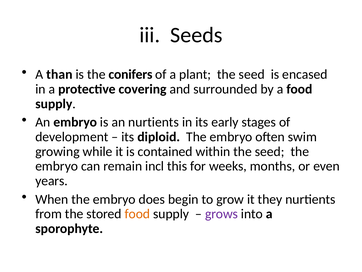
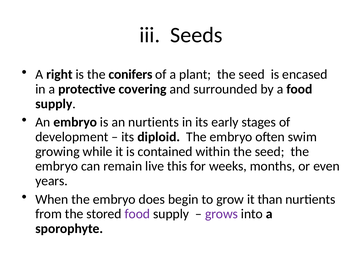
than: than -> right
incl: incl -> live
they: they -> than
food at (137, 214) colour: orange -> purple
